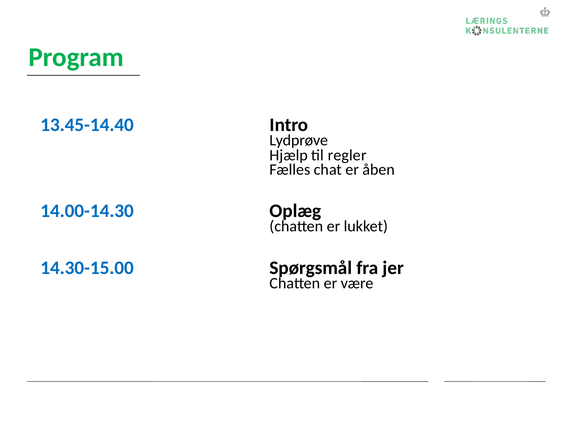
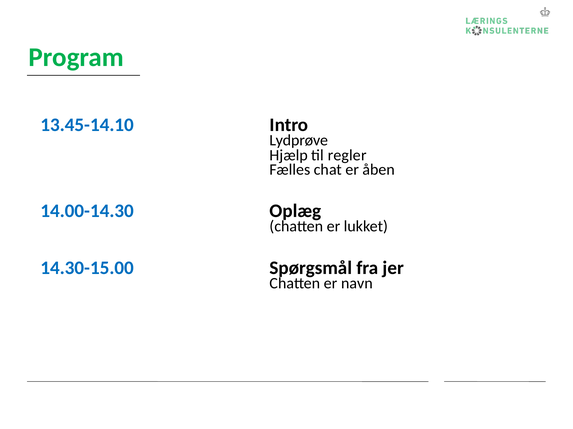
13.45-14.40: 13.45-14.40 -> 13.45-14.10
være: være -> navn
